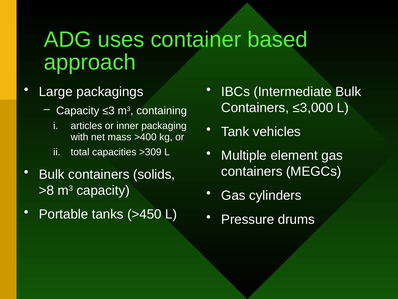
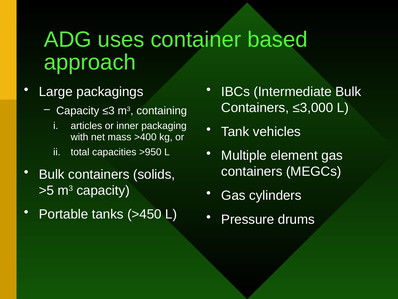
>309: >309 -> >950
>8: >8 -> >5
